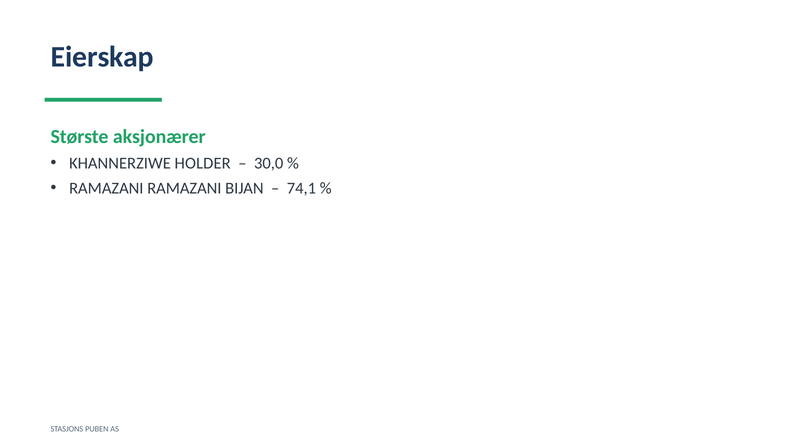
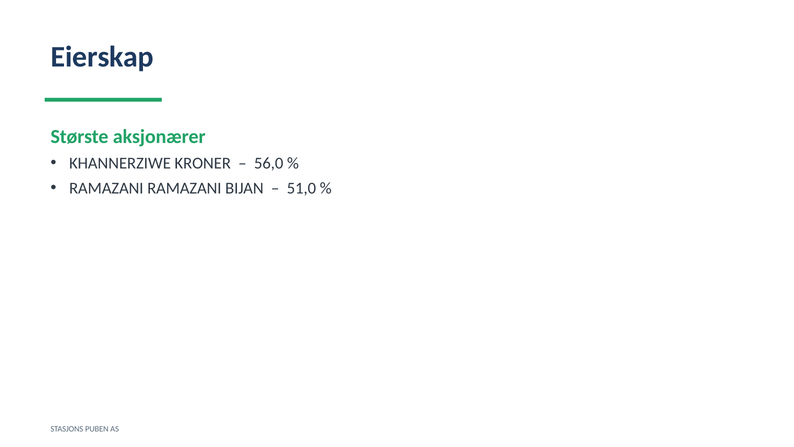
HOLDER: HOLDER -> KRONER
30,0: 30,0 -> 56,0
74,1: 74,1 -> 51,0
